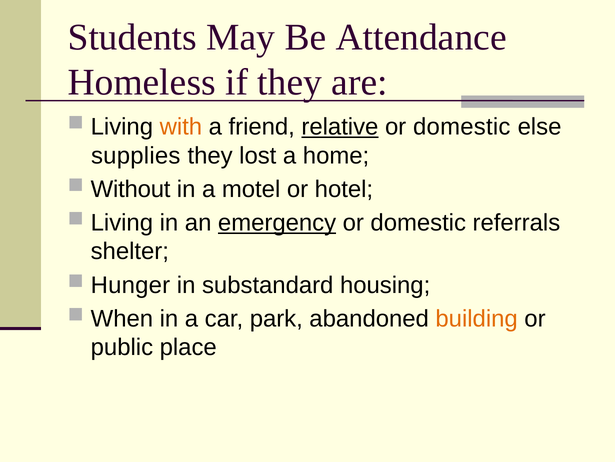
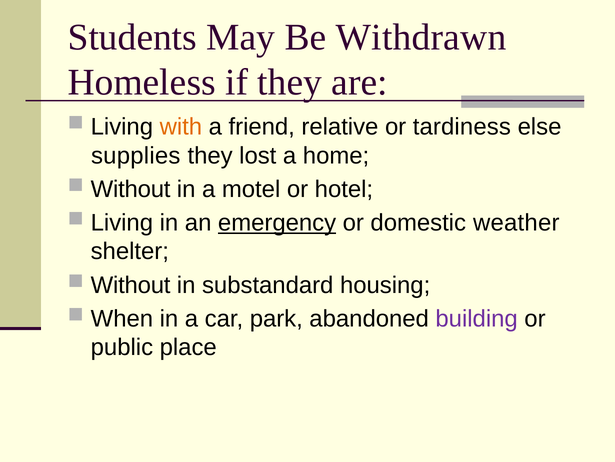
Attendance: Attendance -> Withdrawn
relative underline: present -> none
domestic at (462, 127): domestic -> tardiness
referrals: referrals -> weather
Hunger at (130, 285): Hunger -> Without
building colour: orange -> purple
